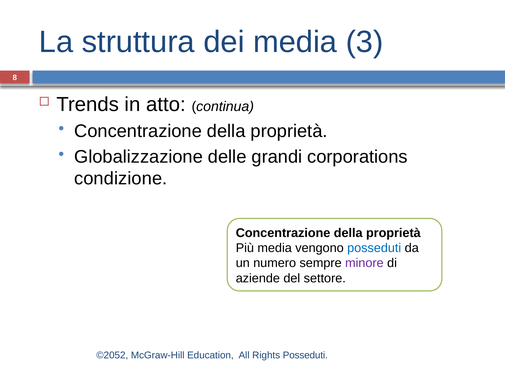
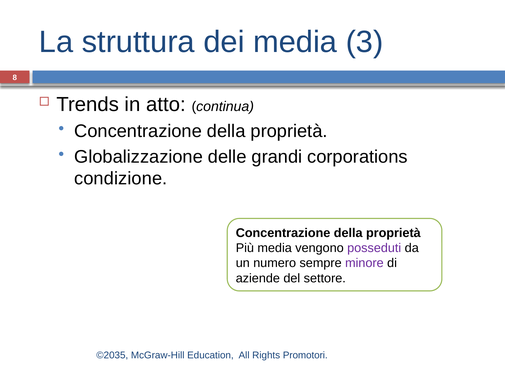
posseduti at (374, 248) colour: blue -> purple
©2052: ©2052 -> ©2035
Rights Posseduti: Posseduti -> Promotori
